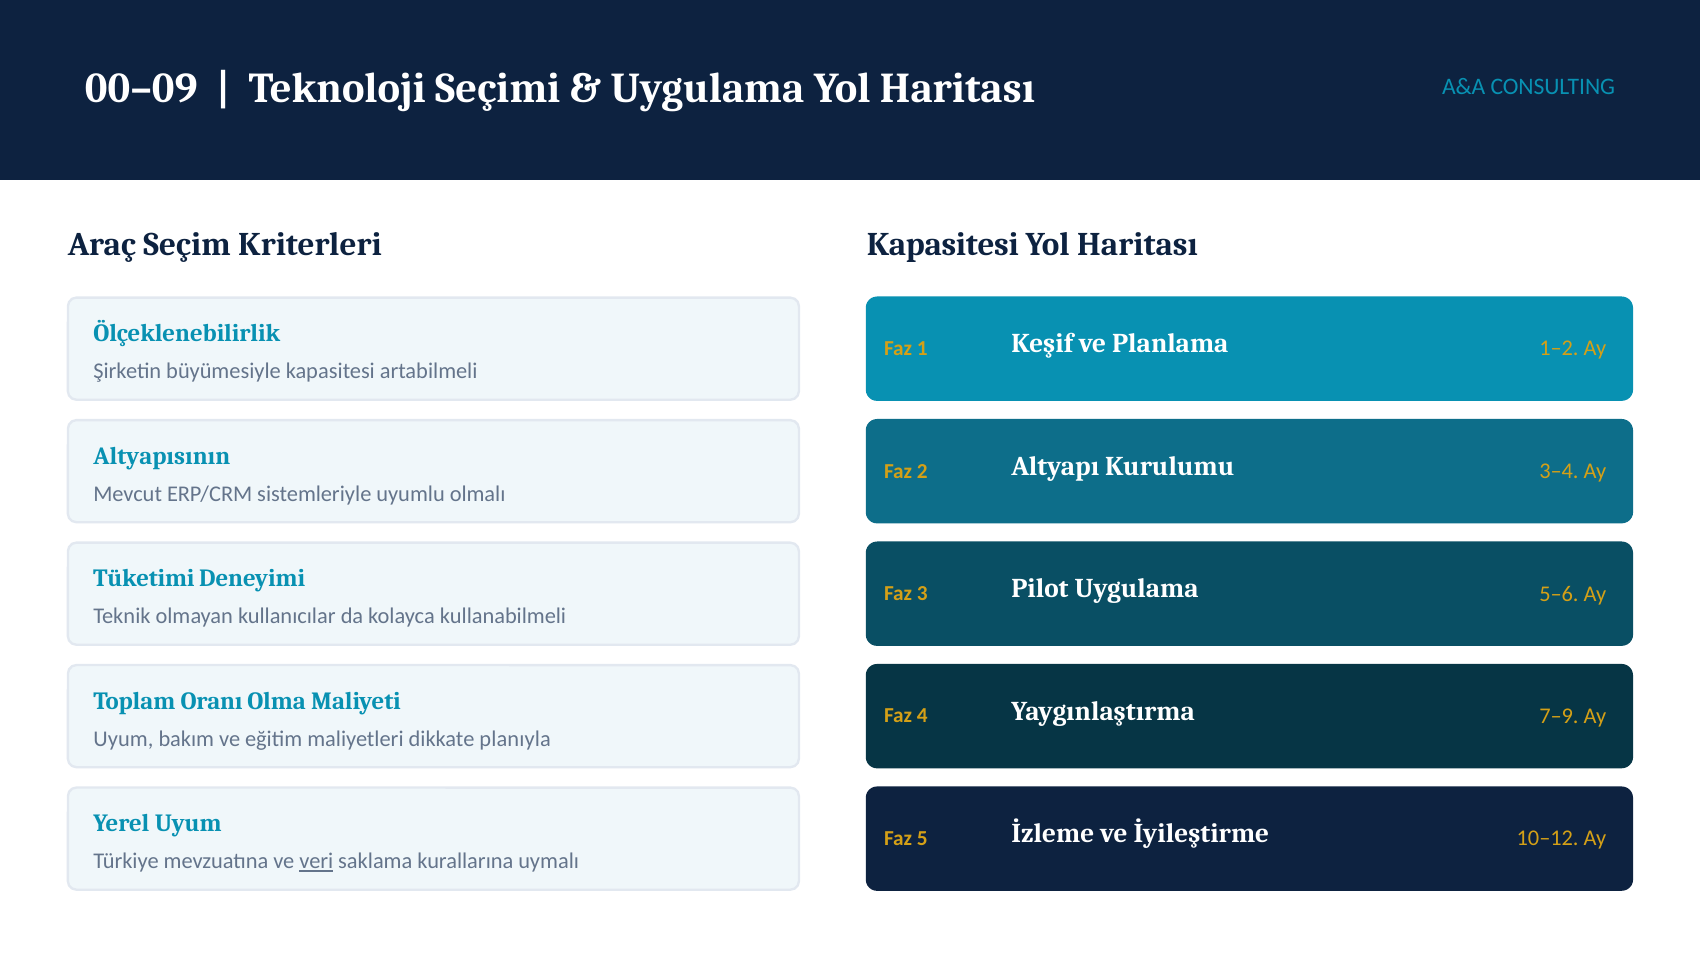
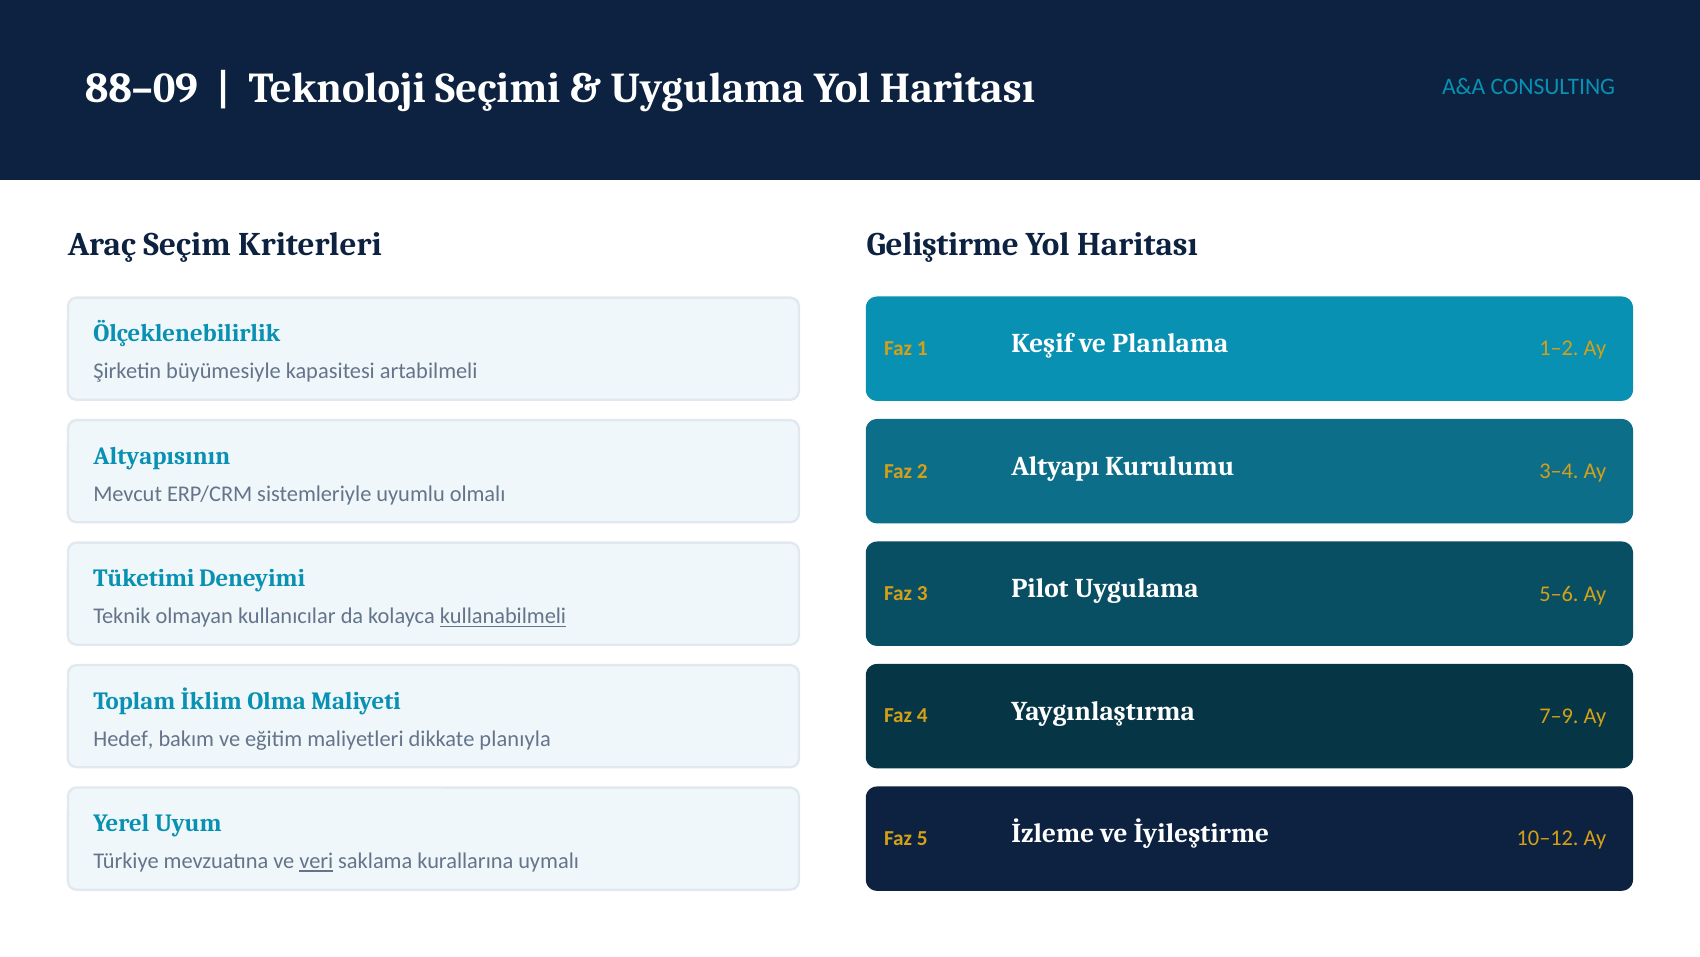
00–09: 00–09 -> 88–09
Kapasitesi at (943, 245): Kapasitesi -> Geliştirme
kullanabilmeli underline: none -> present
Oranı: Oranı -> İklim
Uyum at (123, 738): Uyum -> Hedef
